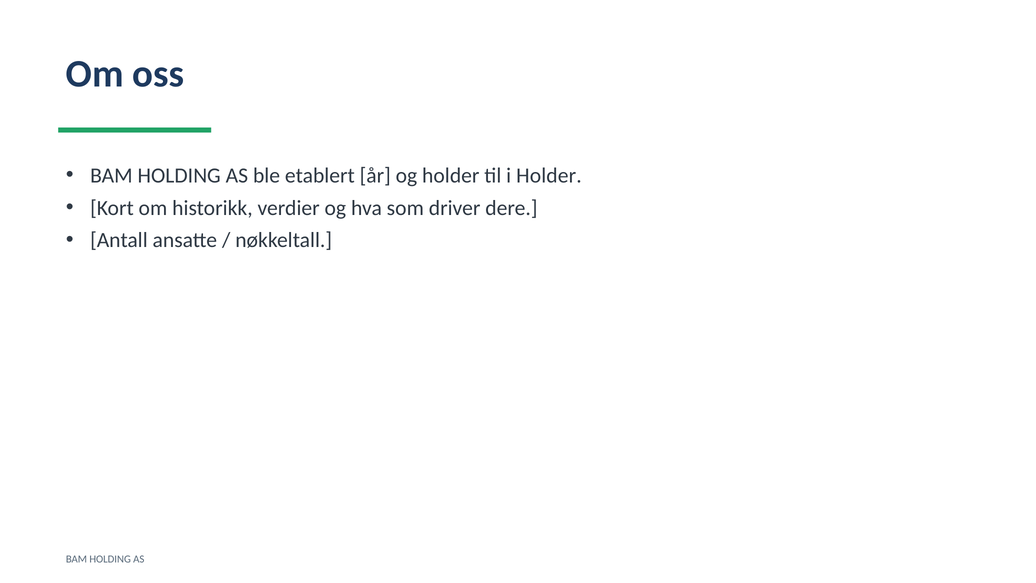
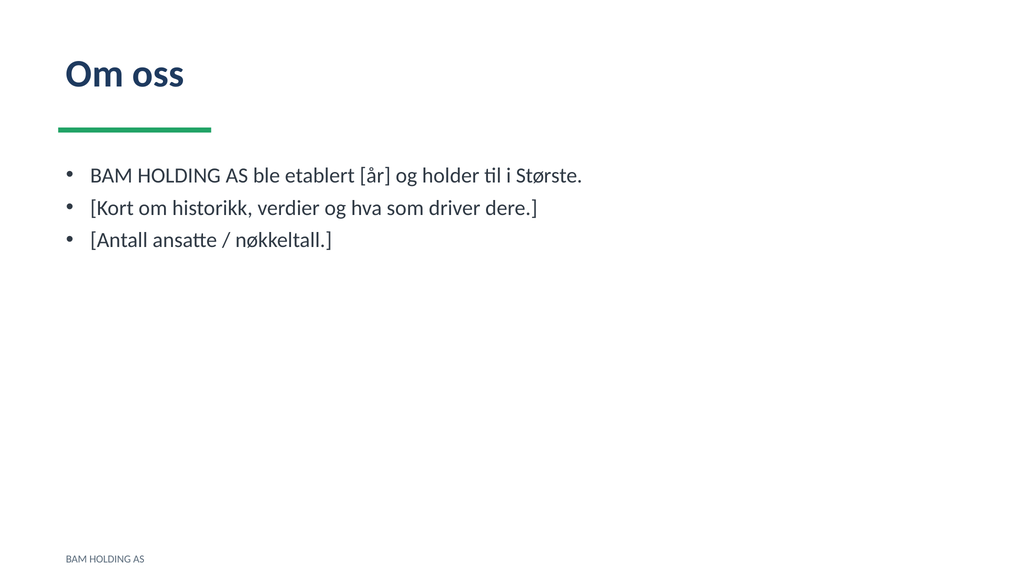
i Holder: Holder -> Største
